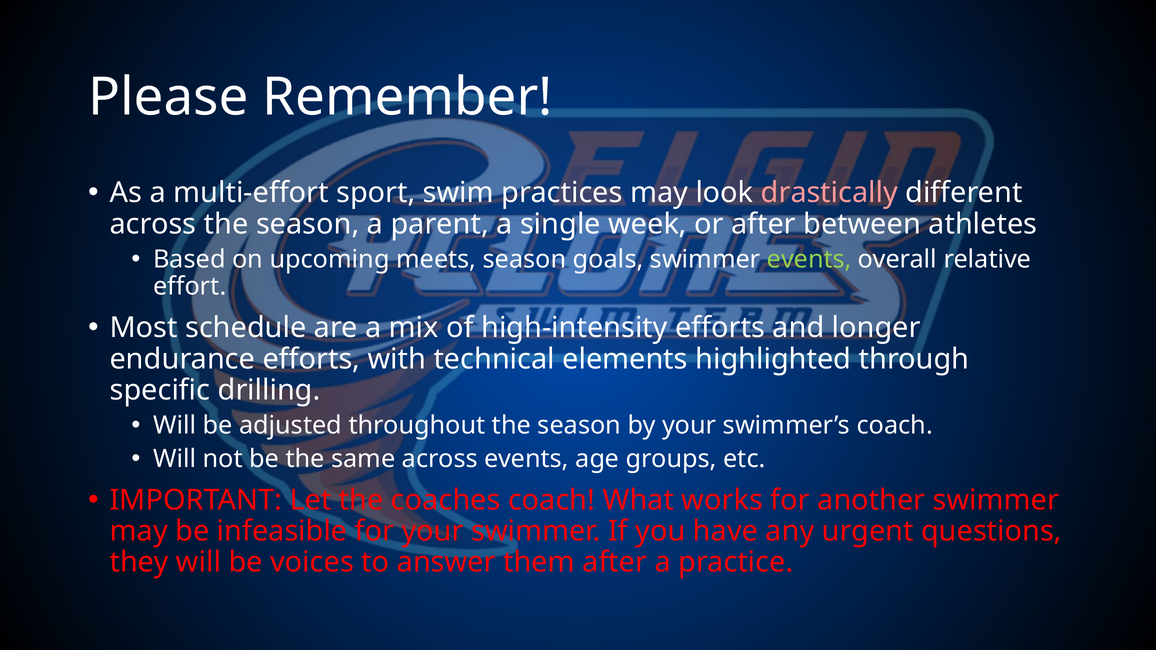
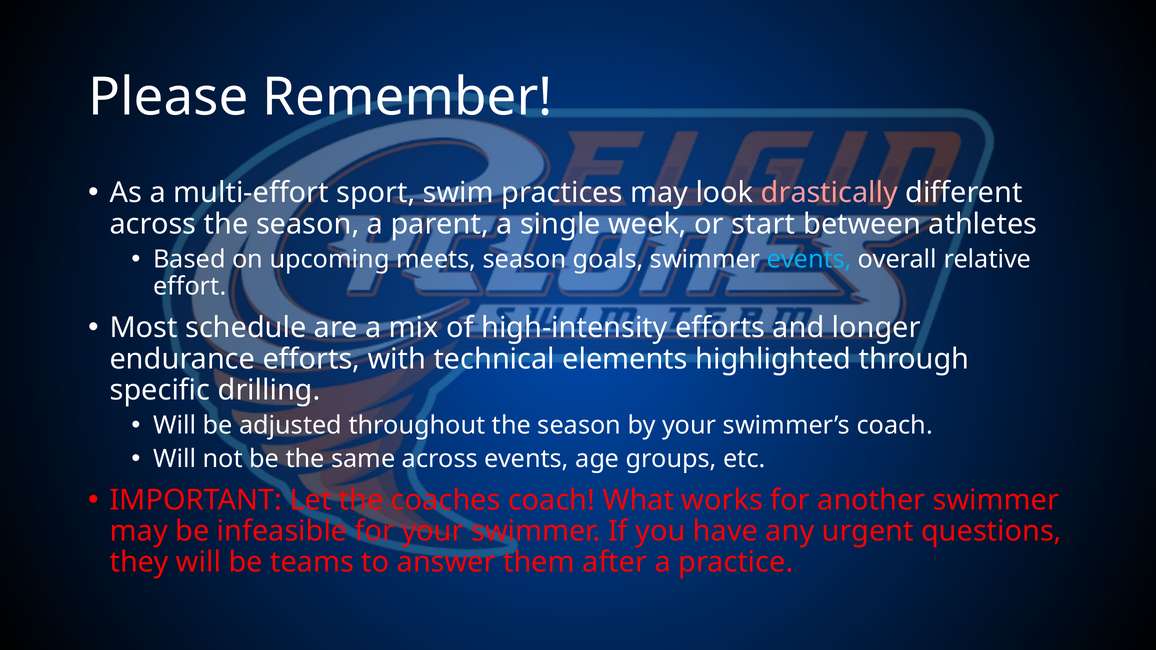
or after: after -> start
events at (809, 259) colour: light green -> light blue
voices: voices -> teams
